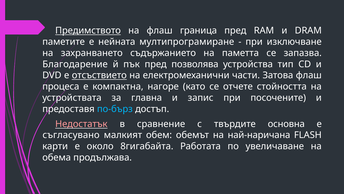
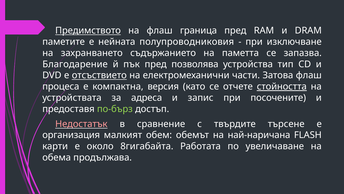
мултипрограмиране: мултипрограмиране -> полупроводниковия
нагоре: нагоре -> версия
стойността underline: none -> present
главна: главна -> адреса
по-бърз colour: light blue -> light green
основна: основна -> търсене
съгласувано: съгласувано -> организация
